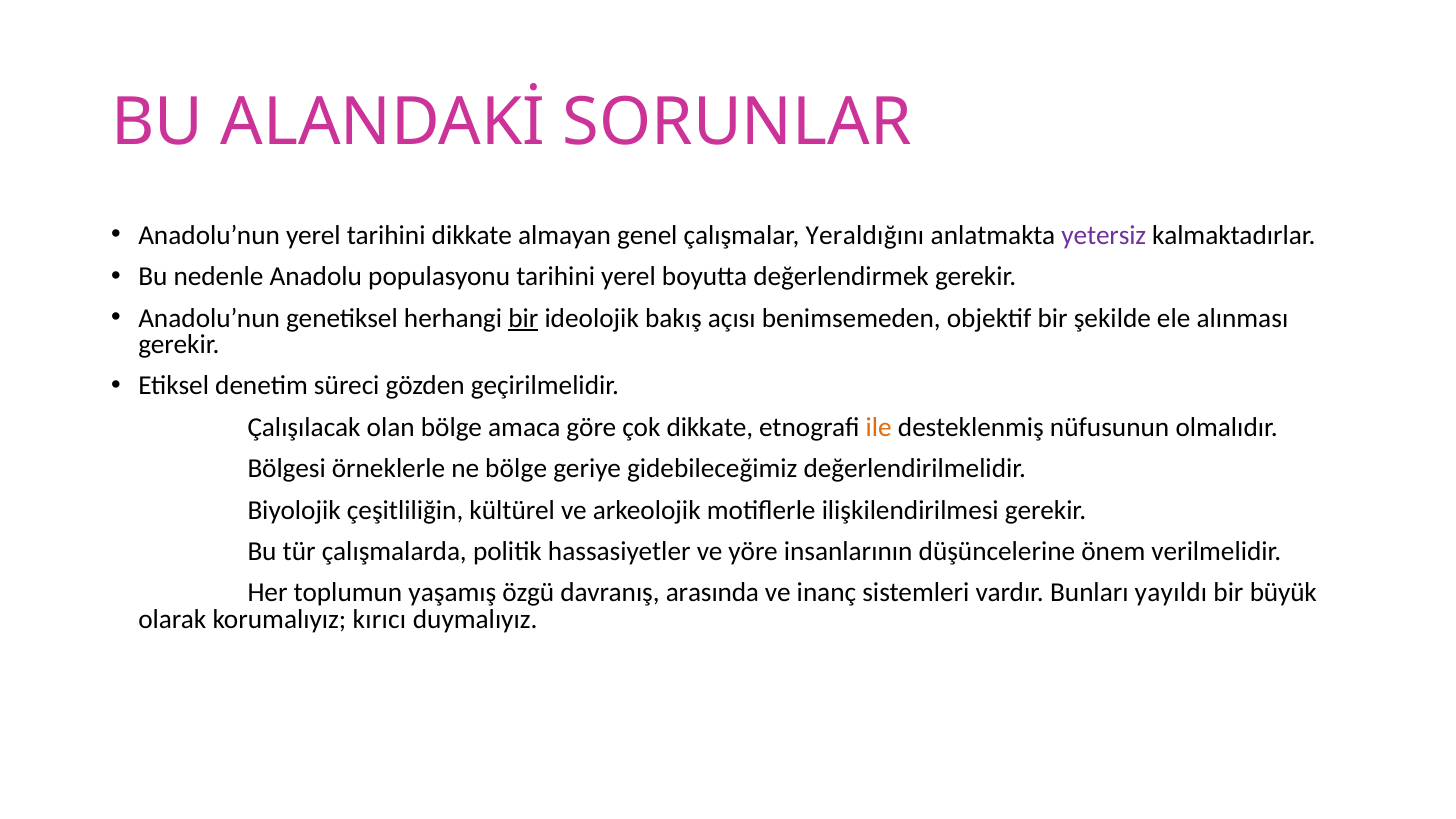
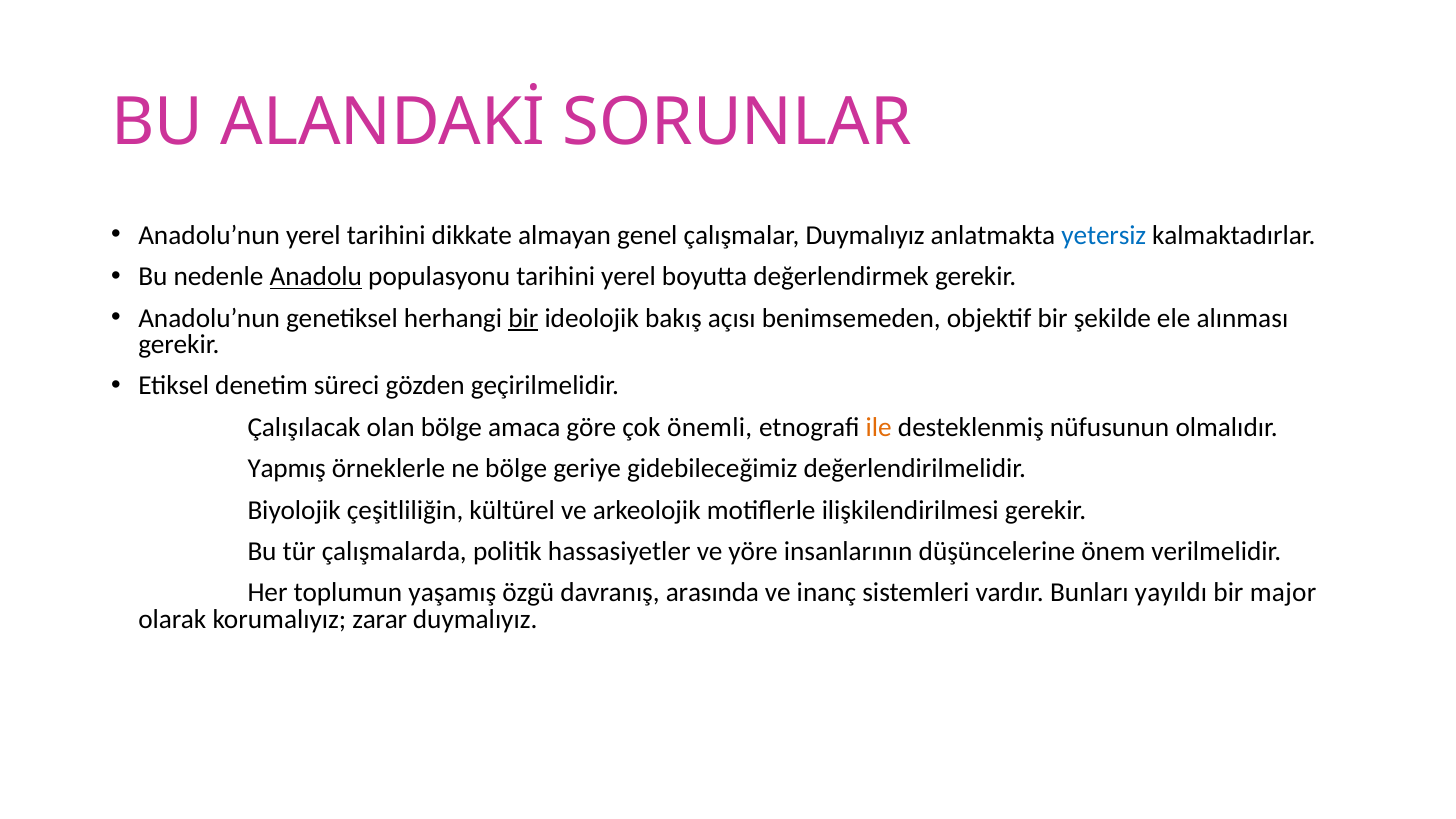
çalışmalar Yeraldığını: Yeraldığını -> Duymalıyız
yetersiz colour: purple -> blue
Anadolu underline: none -> present
çok dikkate: dikkate -> önemli
Bölgesi: Bölgesi -> Yapmış
büyük: büyük -> major
kırıcı: kırıcı -> zarar
